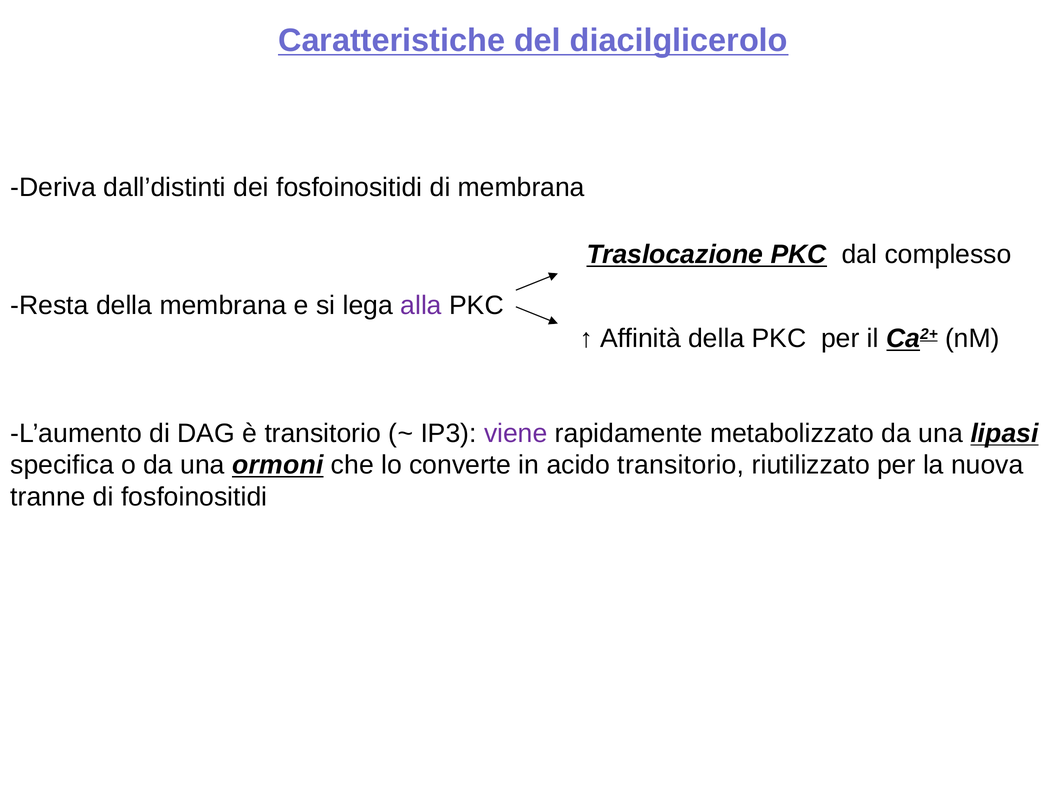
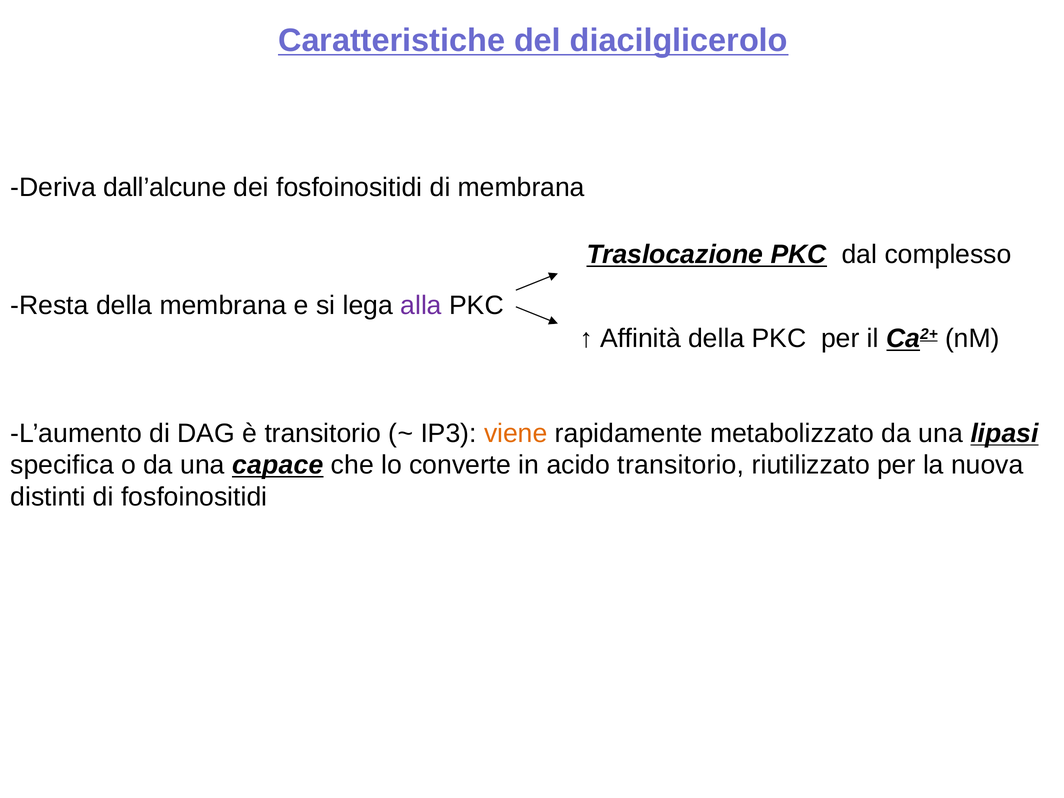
dall’distinti: dall’distinti -> dall’alcune
viene colour: purple -> orange
ormoni: ormoni -> capace
tranne: tranne -> distinti
